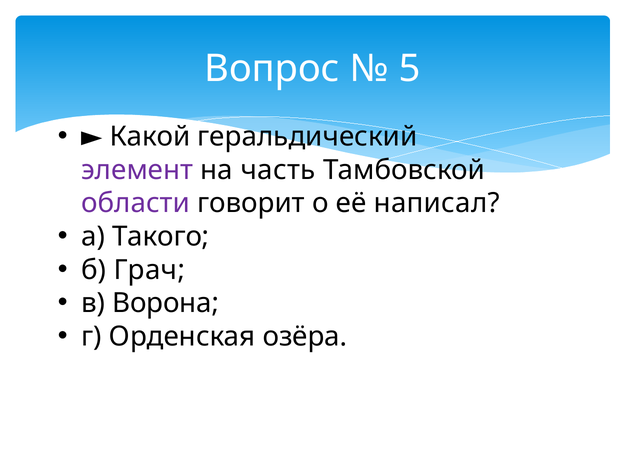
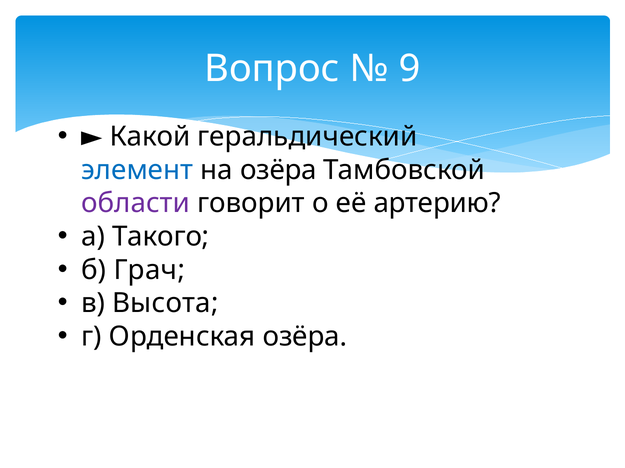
5: 5 -> 9
элемент colour: purple -> blue
на часть: часть -> озёра
написал: написал -> артерию
Ворона: Ворона -> Высота
